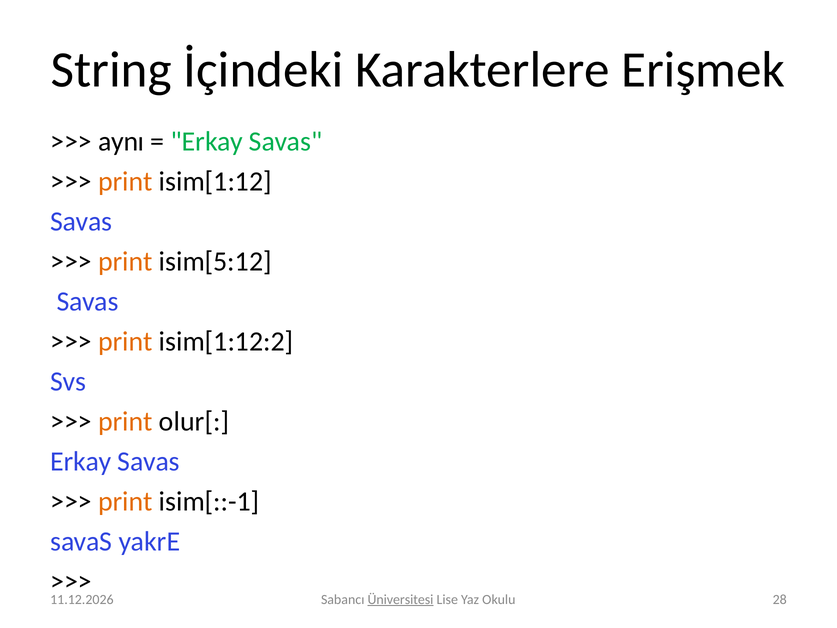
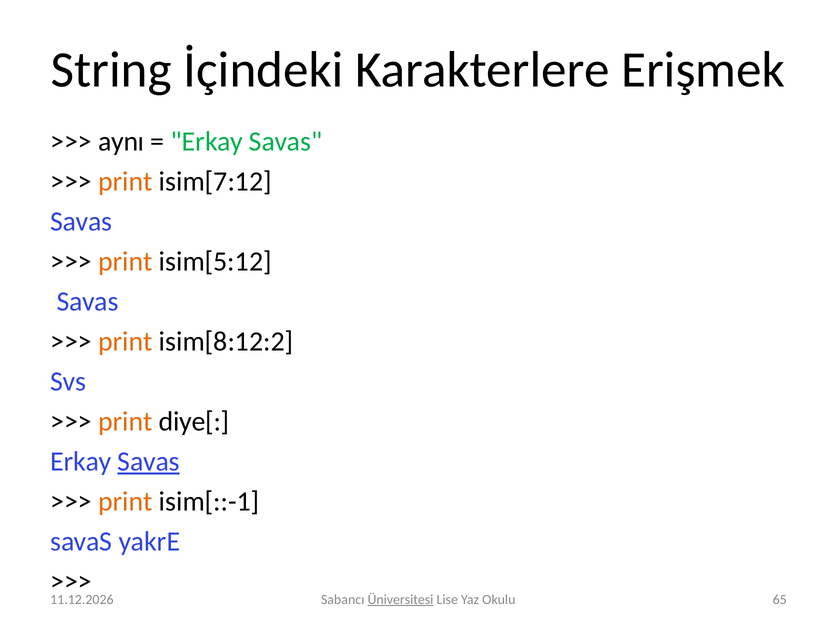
isim[1:12: isim[1:12 -> isim[7:12
isim[1:12:2: isim[1:12:2 -> isim[8:12:2
olur[: olur[ -> diye[
Savas at (149, 461) underline: none -> present
28: 28 -> 65
